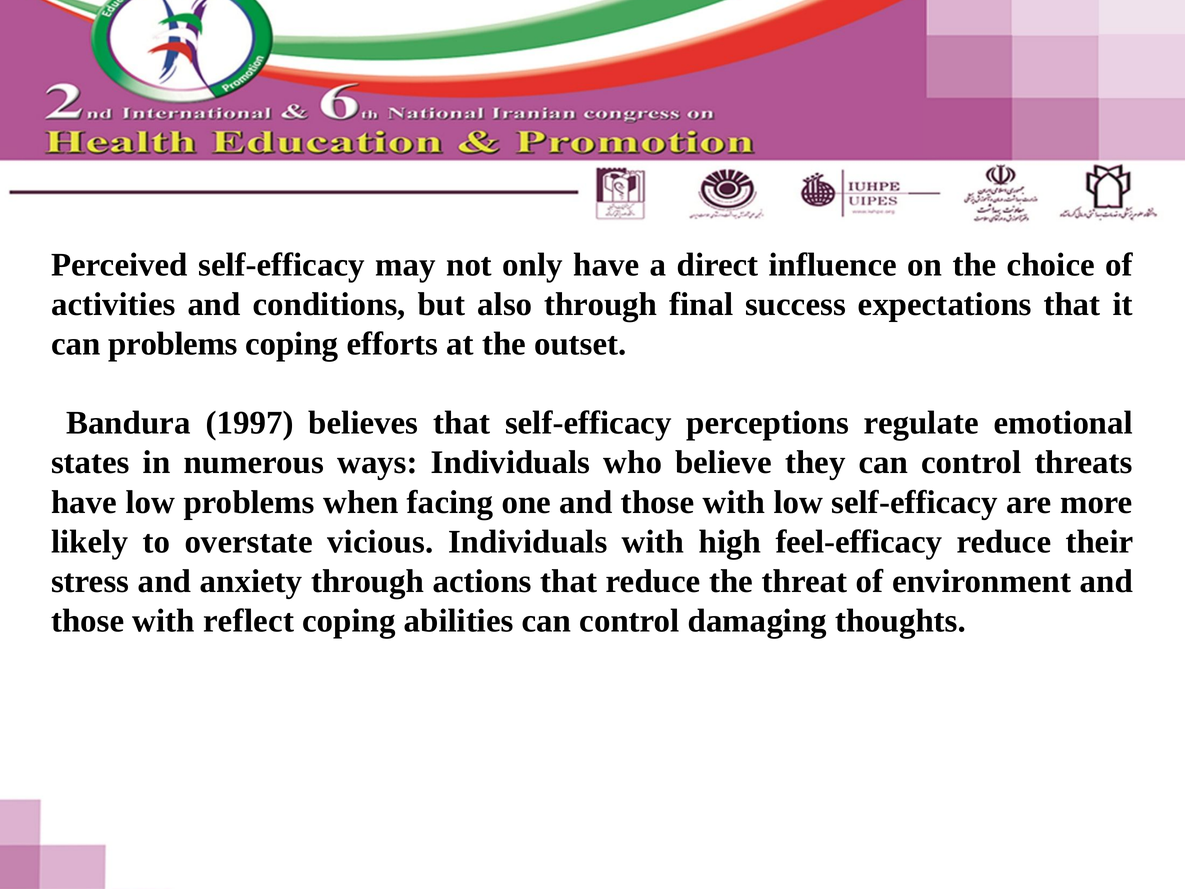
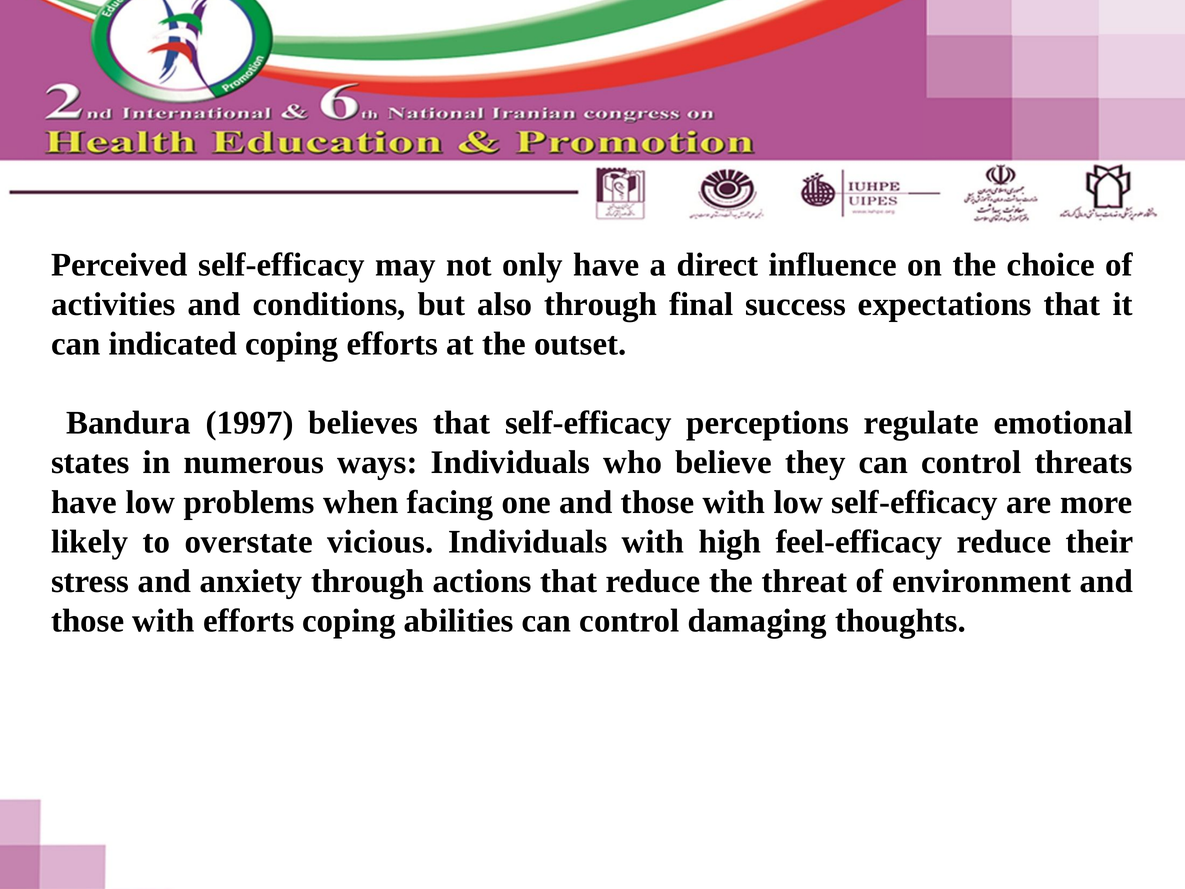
can problems: problems -> indicated
with reflect: reflect -> efforts
